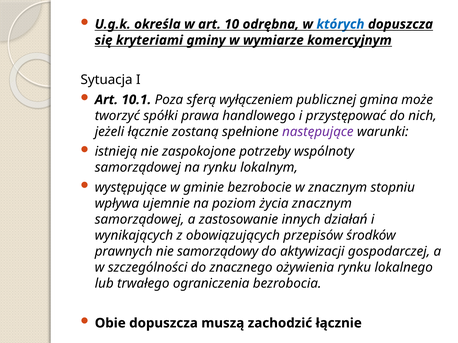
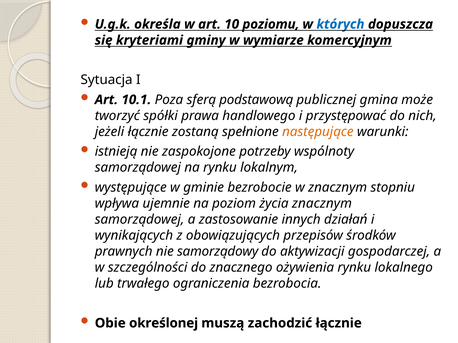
odrębna: odrębna -> poziomu
wyłączeniem: wyłączeniem -> podstawową
następujące colour: purple -> orange
Obie dopuszcza: dopuszcza -> określonej
